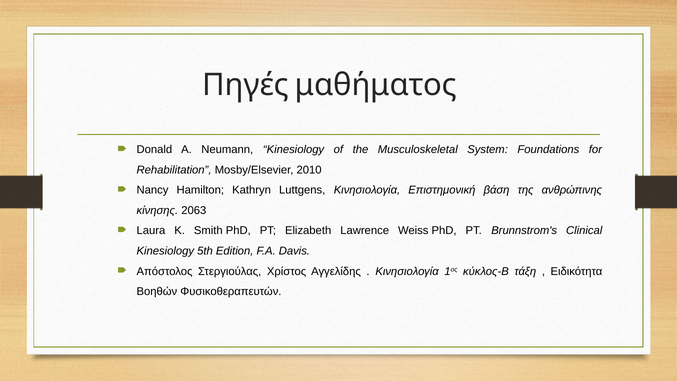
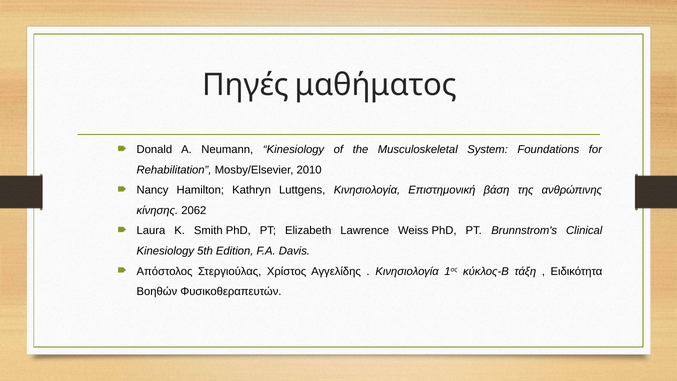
2063: 2063 -> 2062
